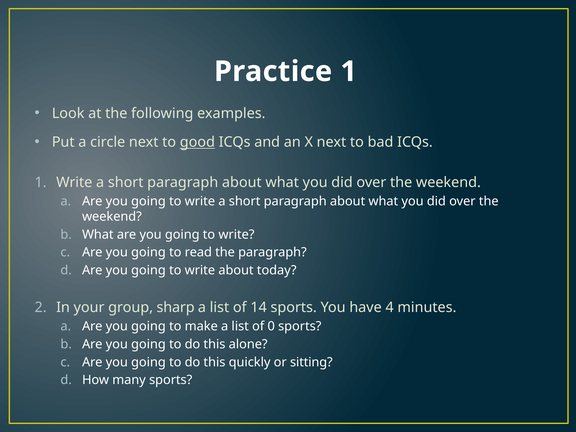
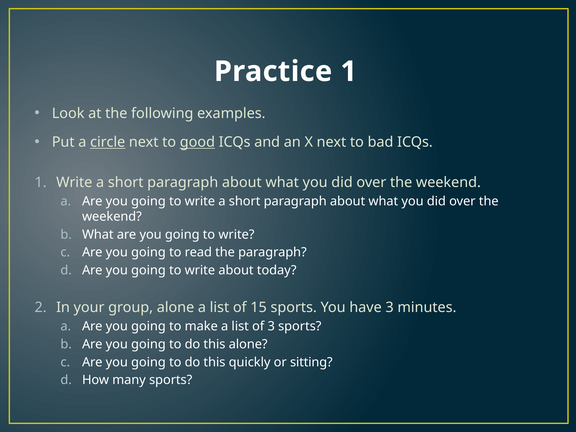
circle underline: none -> present
group sharp: sharp -> alone
14: 14 -> 15
have 4: 4 -> 3
of 0: 0 -> 3
